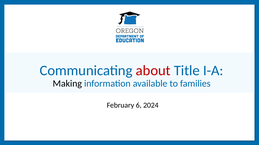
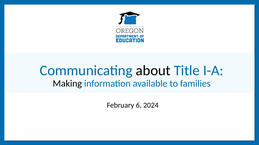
about colour: red -> black
